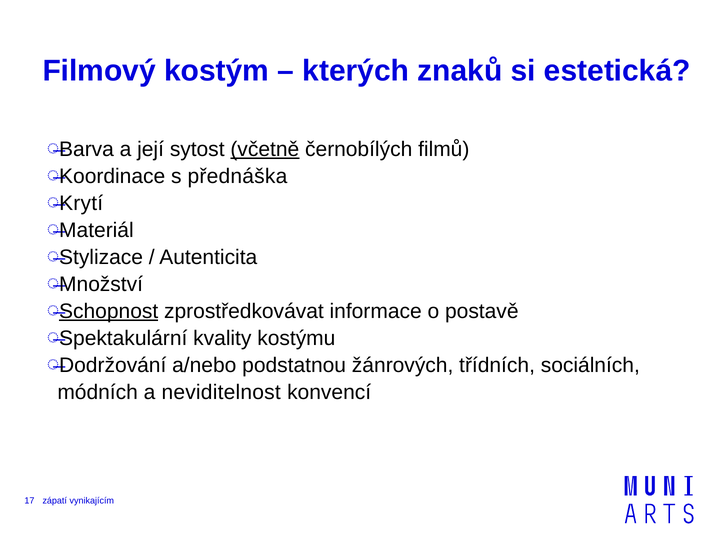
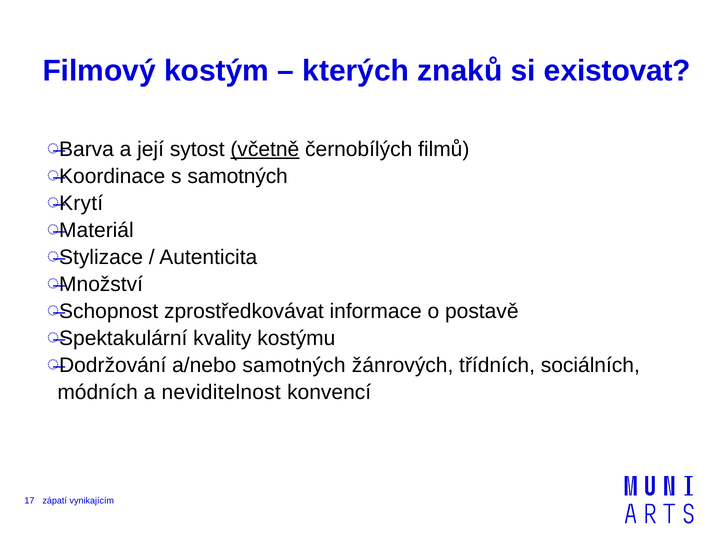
estetická: estetická -> existovat
s přednáška: přednáška -> samotných
Schopnost underline: present -> none
a/nebo podstatnou: podstatnou -> samotných
